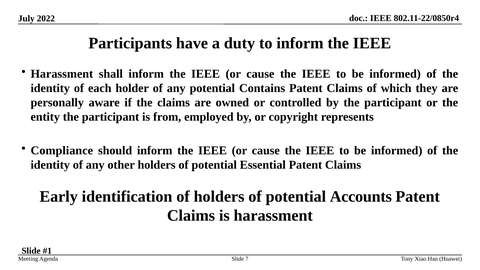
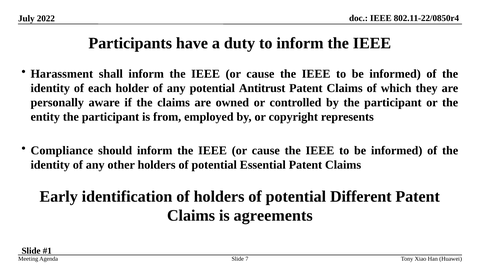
Contains: Contains -> Antitrust
Accounts: Accounts -> Different
is harassment: harassment -> agreements
